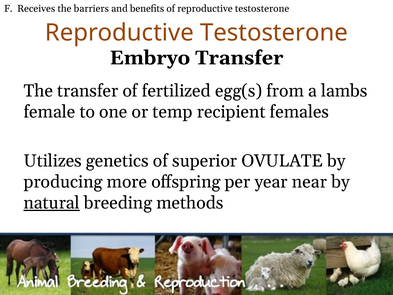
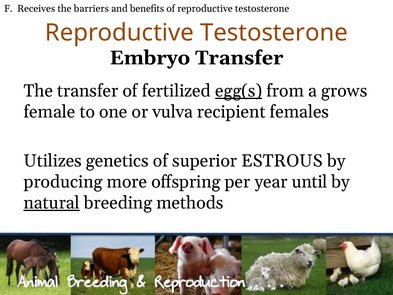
egg(s underline: none -> present
lambs: lambs -> grows
temp: temp -> vulva
OVULATE: OVULATE -> ESTROUS
near: near -> until
